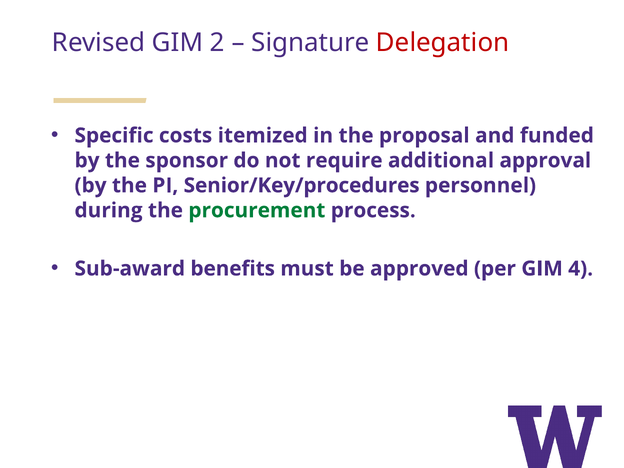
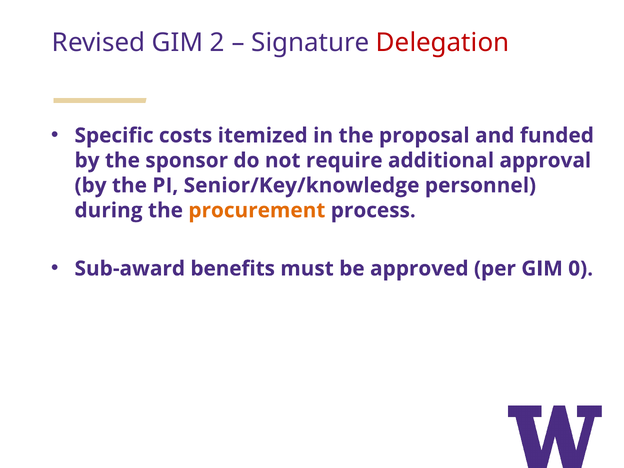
Senior/Key/procedures: Senior/Key/procedures -> Senior/Key/knowledge
procurement colour: green -> orange
4: 4 -> 0
